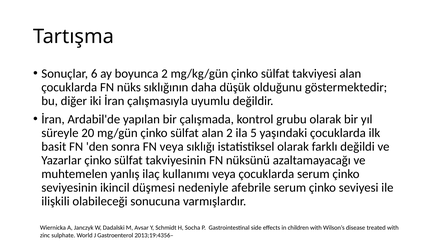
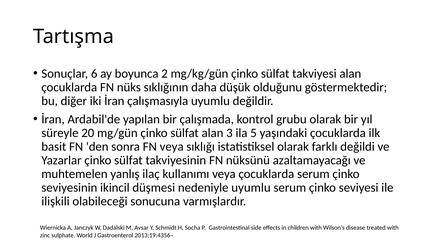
alan 2: 2 -> 3
nedeniyle afebrile: afebrile -> uyumlu
